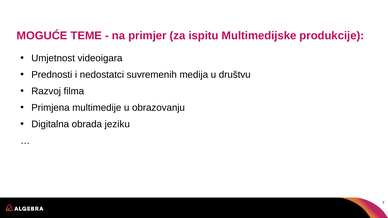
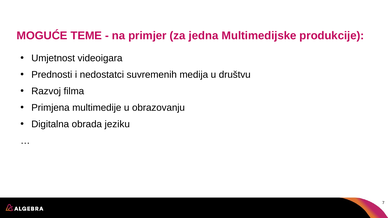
ispitu: ispitu -> jedna
